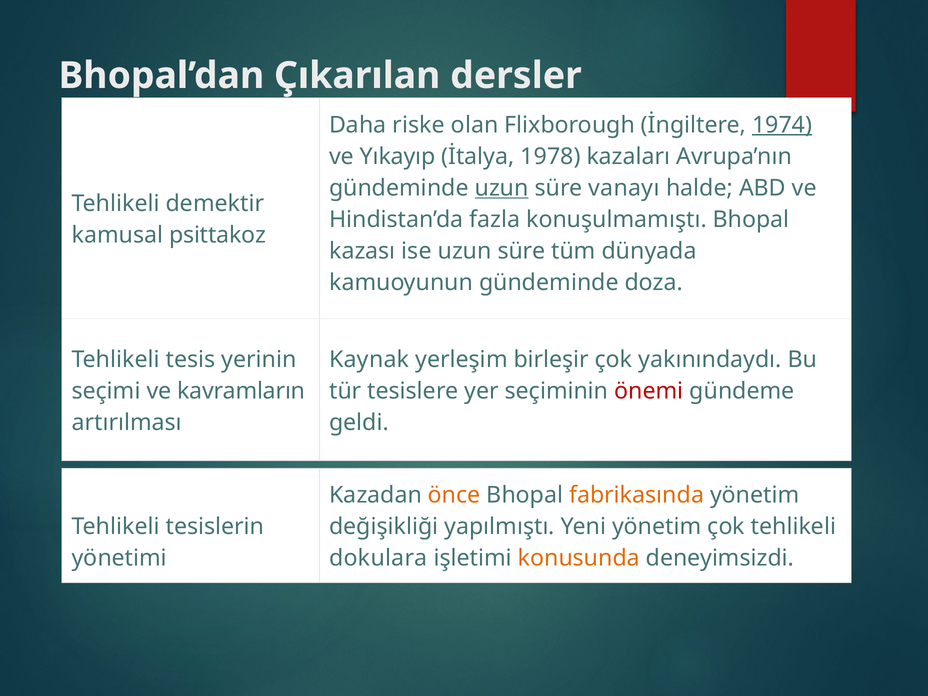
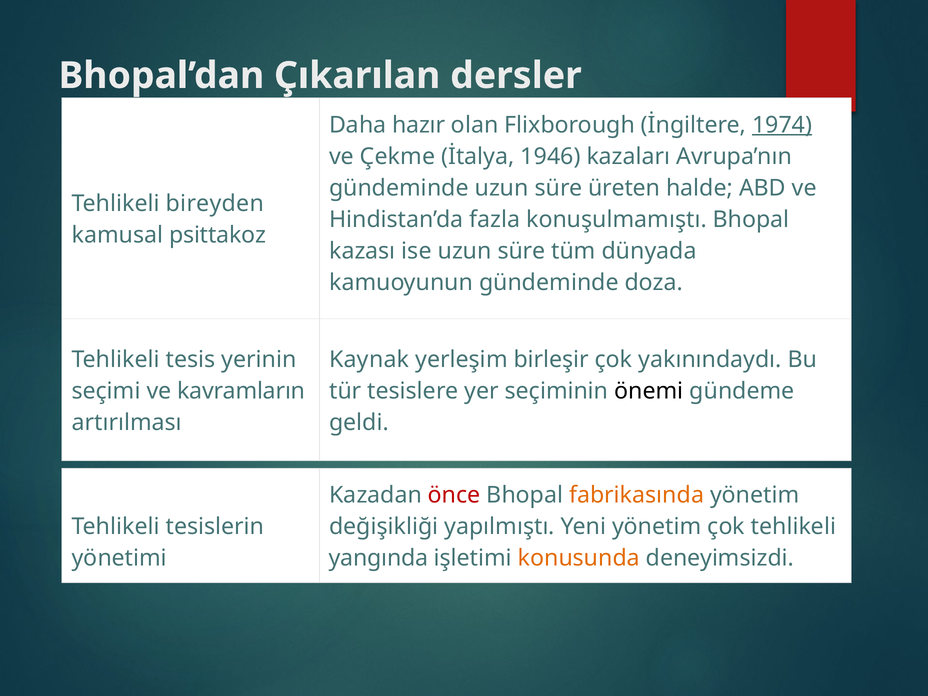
riske: riske -> hazır
Yıkayıp: Yıkayıp -> Çekme
1978: 1978 -> 1946
uzun at (502, 188) underline: present -> none
vanayı: vanayı -> üreten
demektir: demektir -> bireyden
önemi colour: red -> black
önce colour: orange -> red
dokulara: dokulara -> yangında
